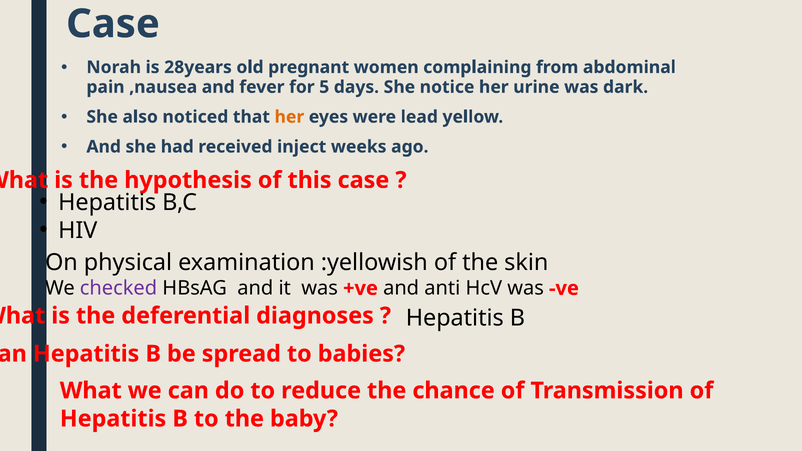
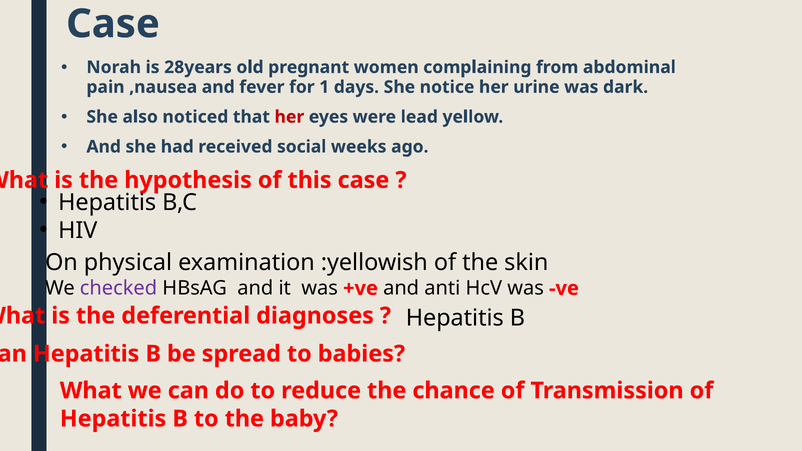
5: 5 -> 1
her at (289, 117) colour: orange -> red
inject: inject -> social
